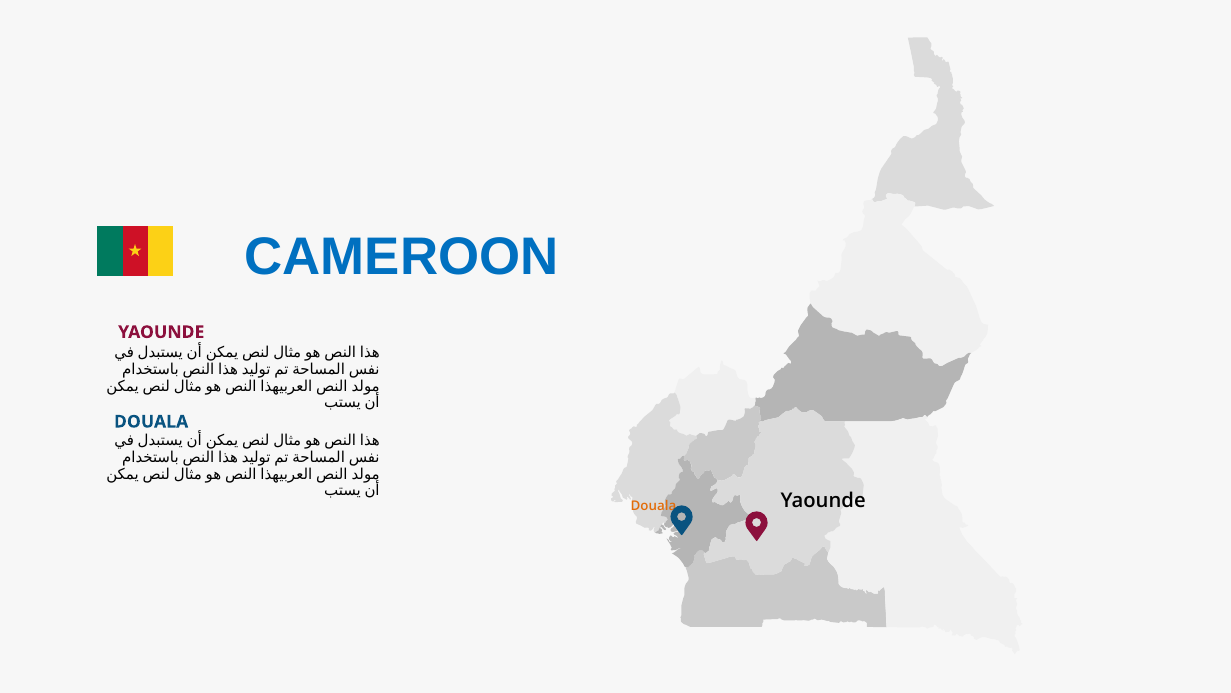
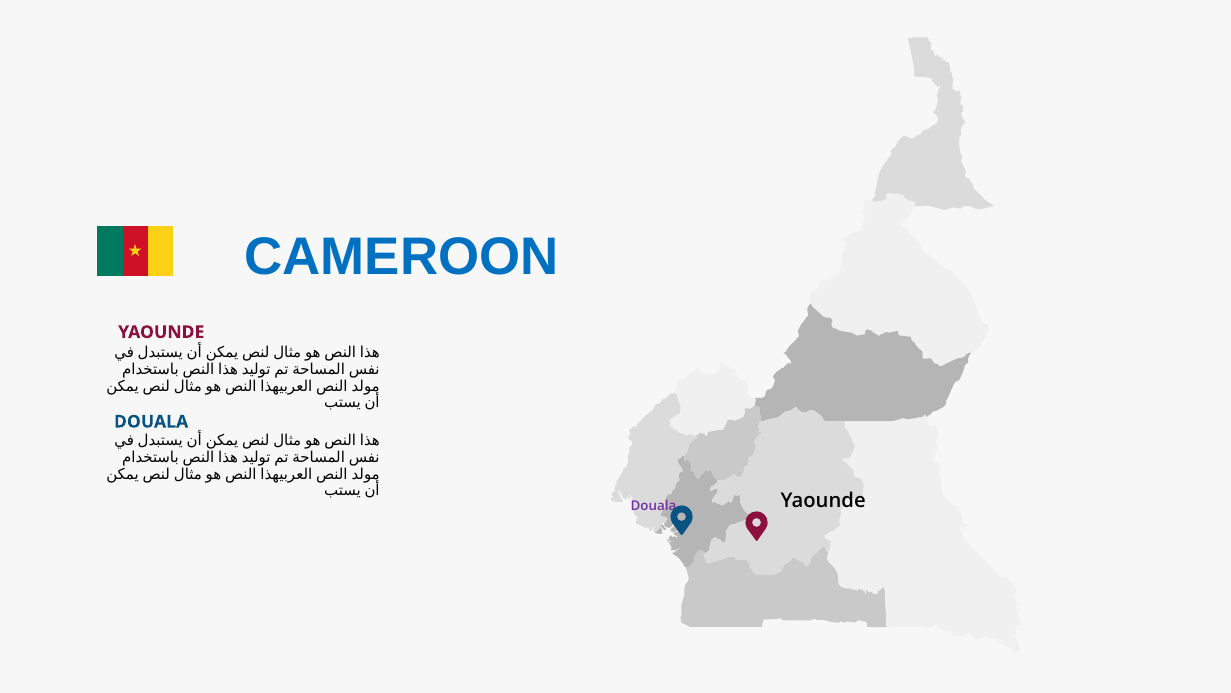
Douala at (653, 505) colour: orange -> purple
